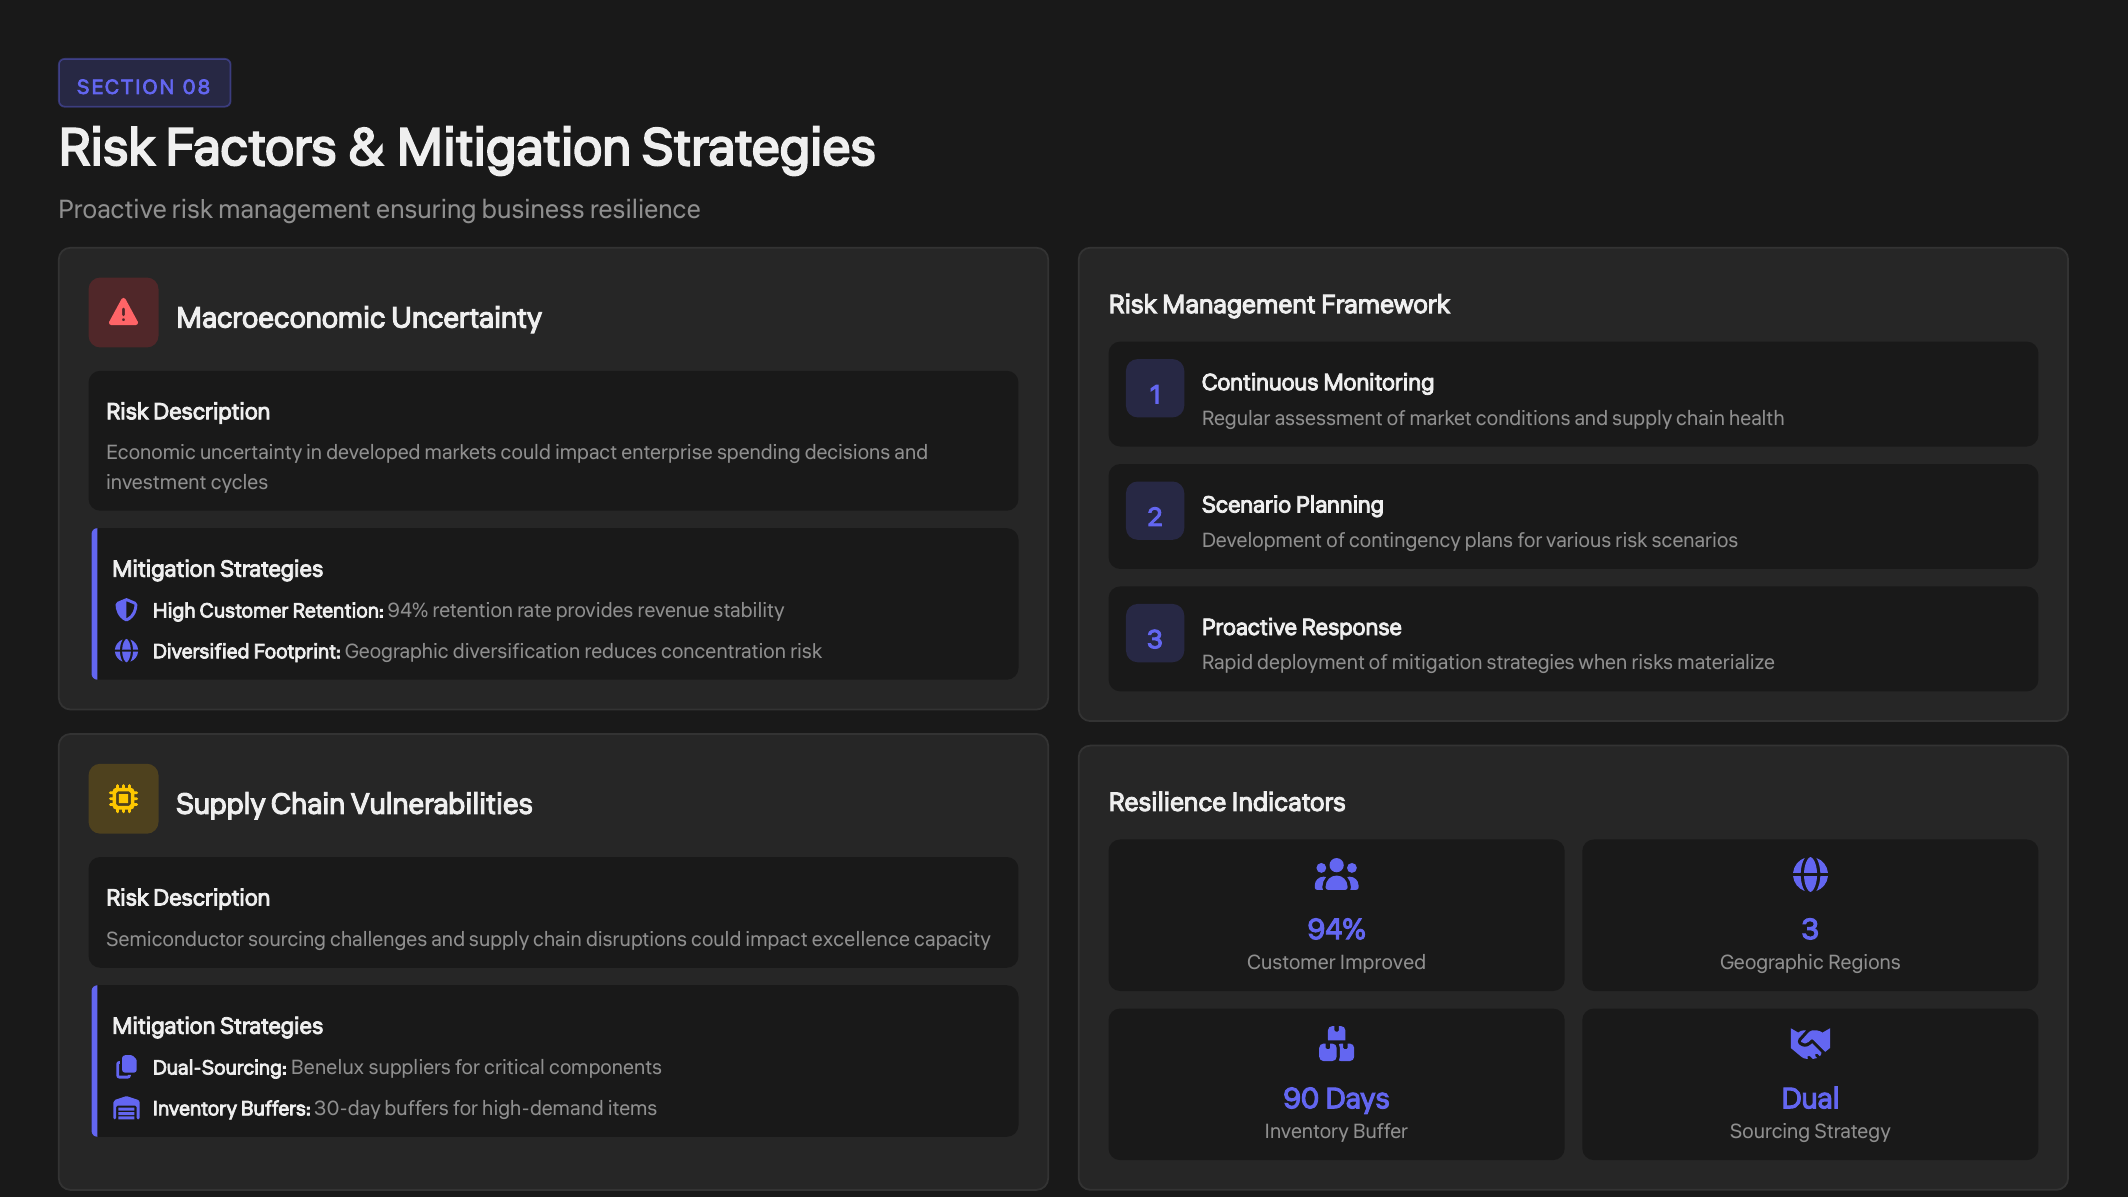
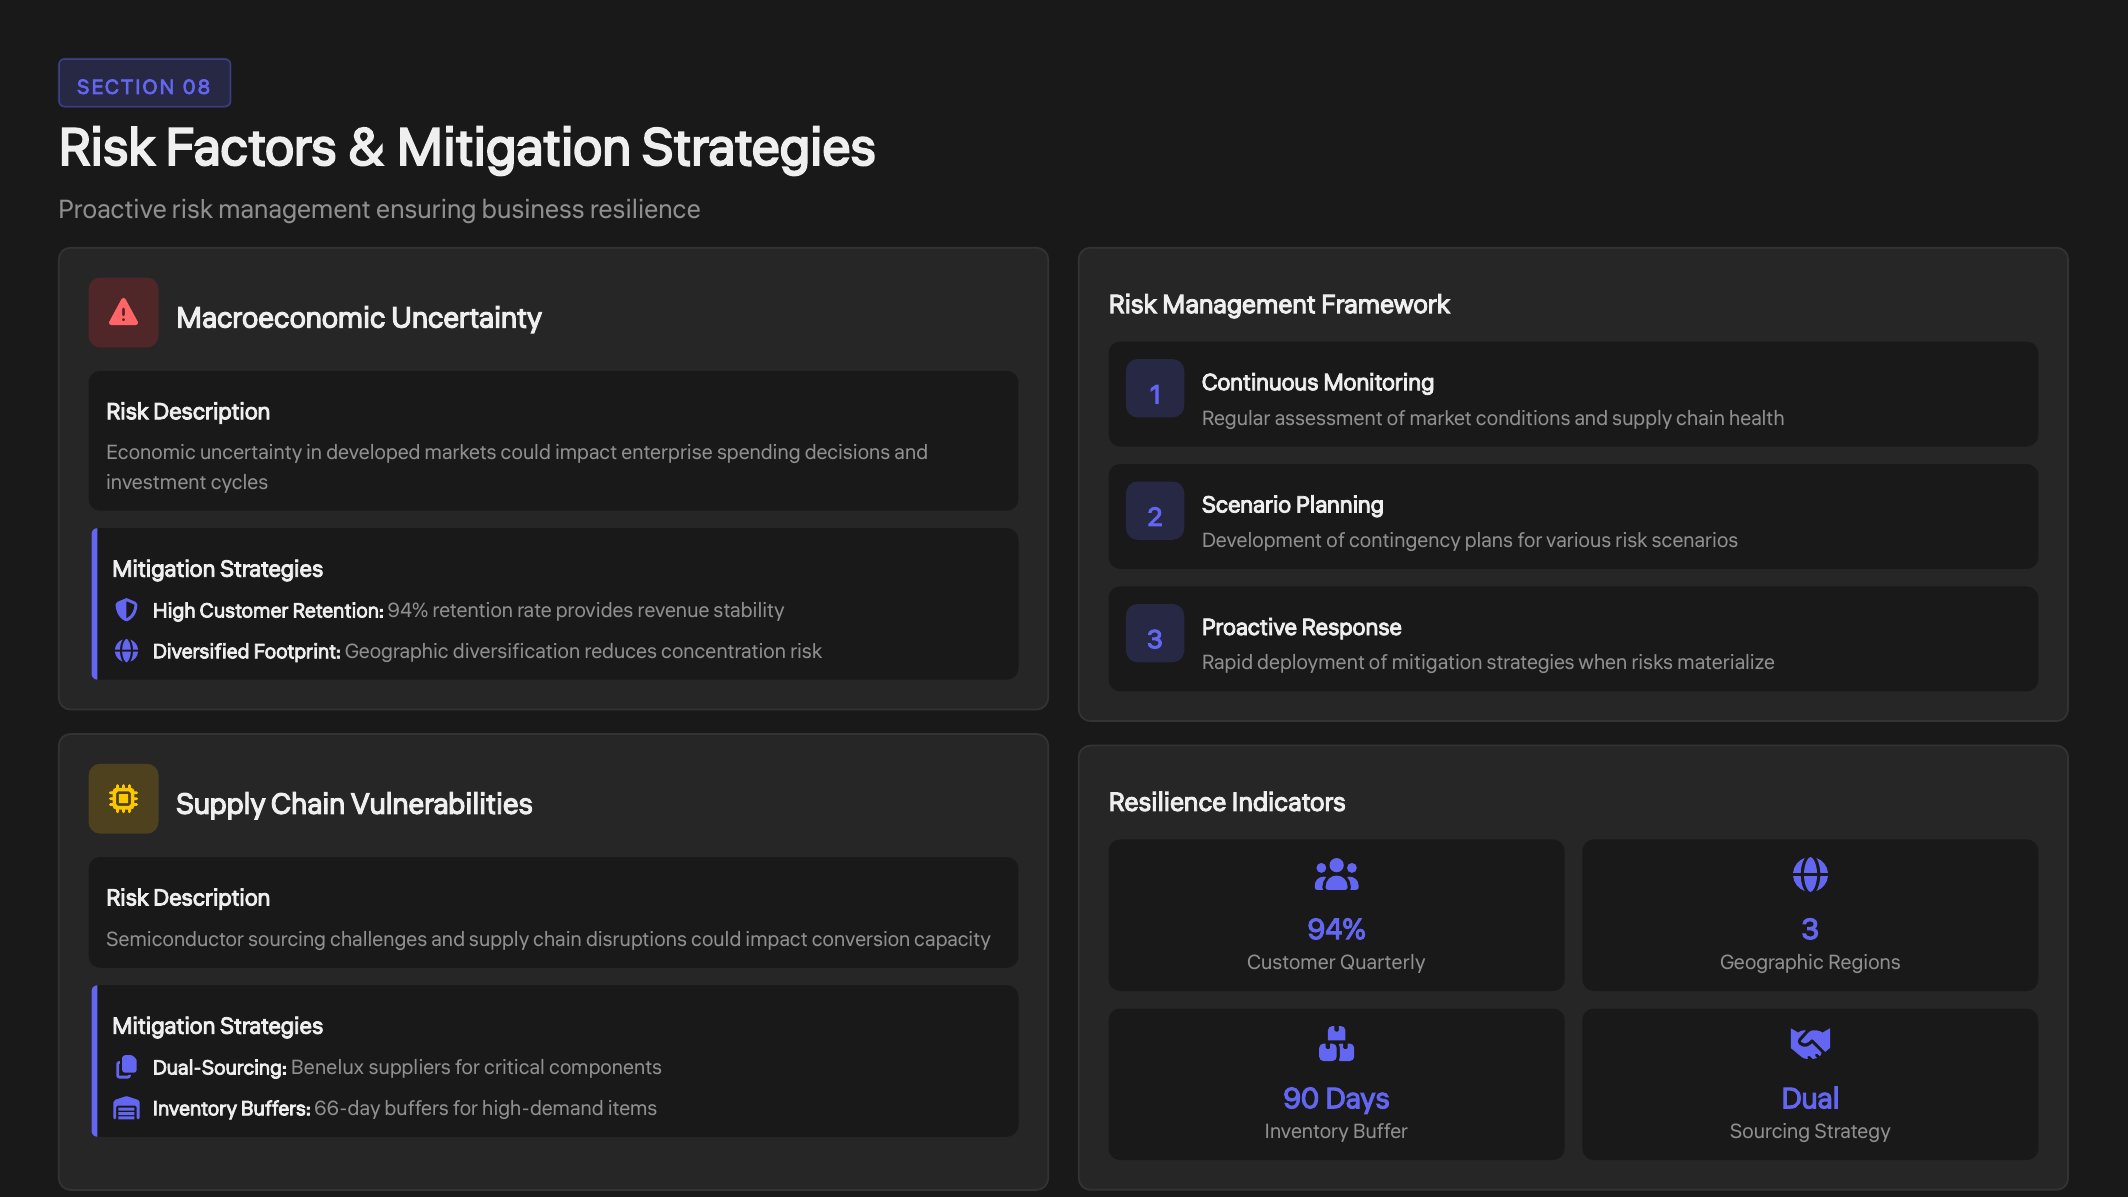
excellence: excellence -> conversion
Improved: Improved -> Quarterly
30-day: 30-day -> 66-day
